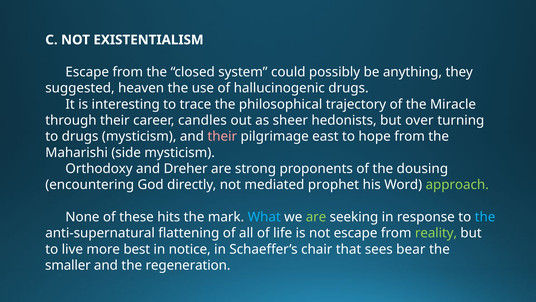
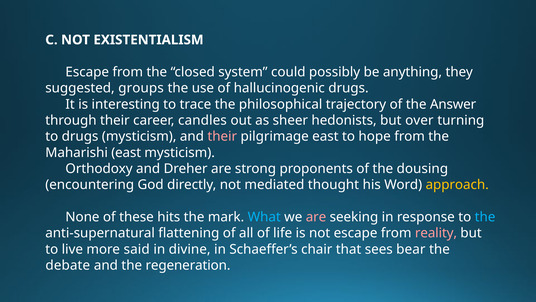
heaven: heaven -> groups
Miracle: Miracle -> Answer
Maharishi side: side -> east
prophet: prophet -> thought
approach colour: light green -> yellow
are at (316, 217) colour: light green -> pink
reality colour: light green -> pink
best: best -> said
notice: notice -> divine
smaller: smaller -> debate
